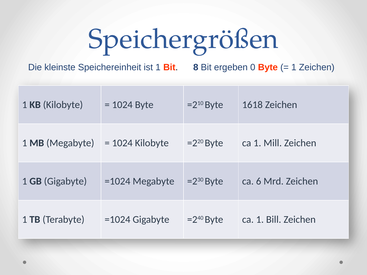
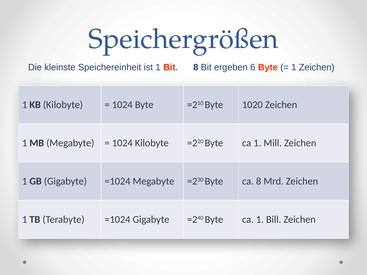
0: 0 -> 6
1618: 1618 -> 1020
ca 6: 6 -> 8
